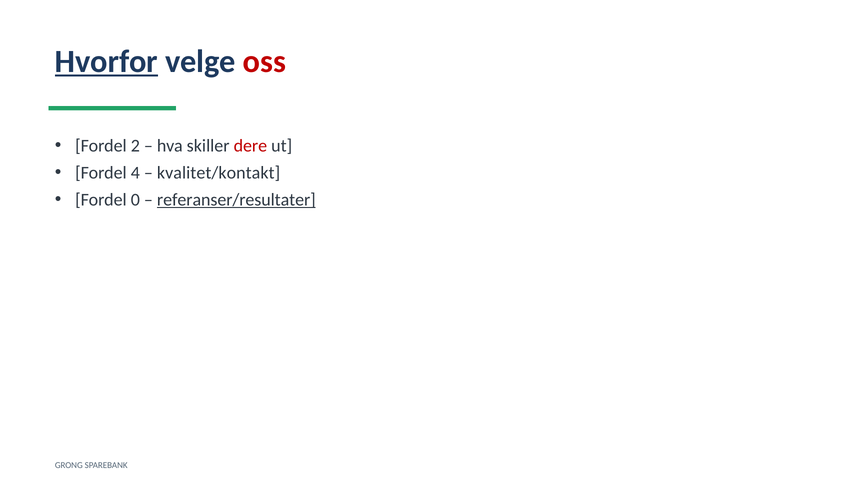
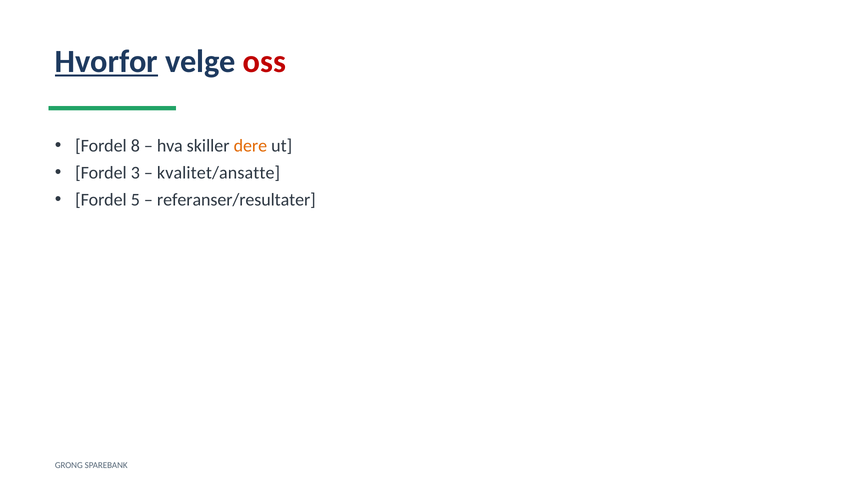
2: 2 -> 8
dere colour: red -> orange
4: 4 -> 3
kvalitet/kontakt: kvalitet/kontakt -> kvalitet/ansatte
0: 0 -> 5
referanser/resultater underline: present -> none
